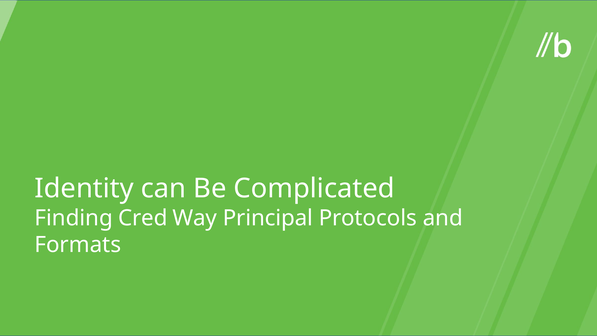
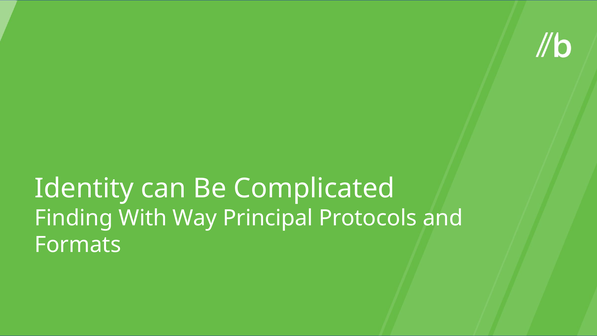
Cred: Cred -> With
